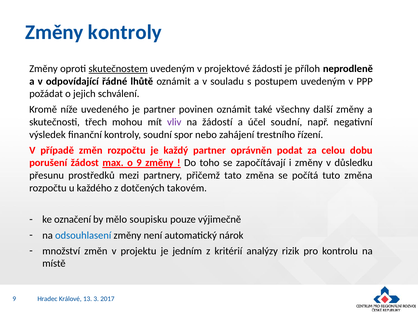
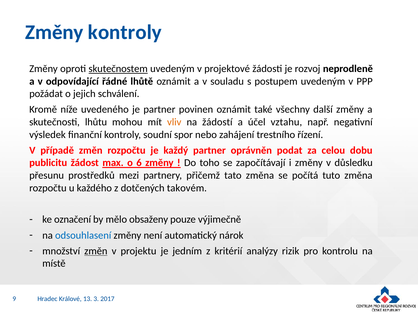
příloh: příloh -> rozvoj
třech: třech -> lhůtu
vliv colour: purple -> orange
účel soudní: soudní -> vztahu
porušení: porušení -> publicitu
o 9: 9 -> 6
soupisku: soupisku -> obsaženy
změn at (96, 251) underline: none -> present
